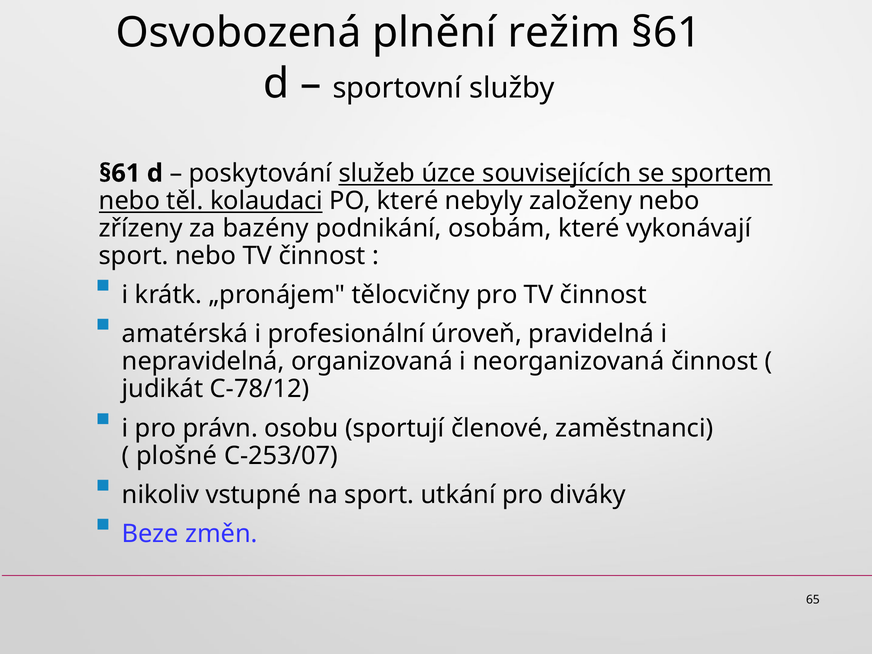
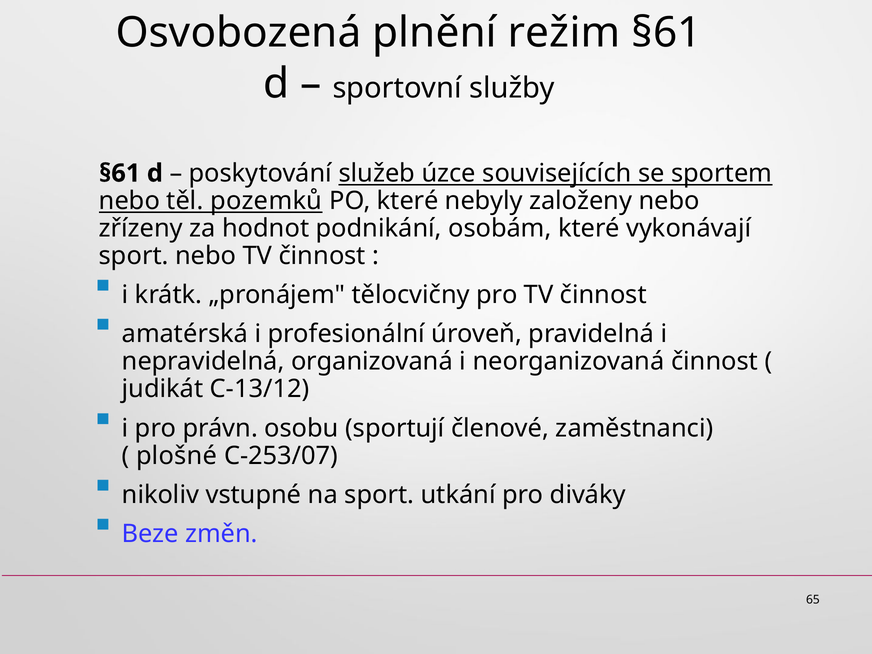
kolaudaci: kolaudaci -> pozemků
bazény: bazény -> hodnot
C-78/12: C-78/12 -> C-13/12
